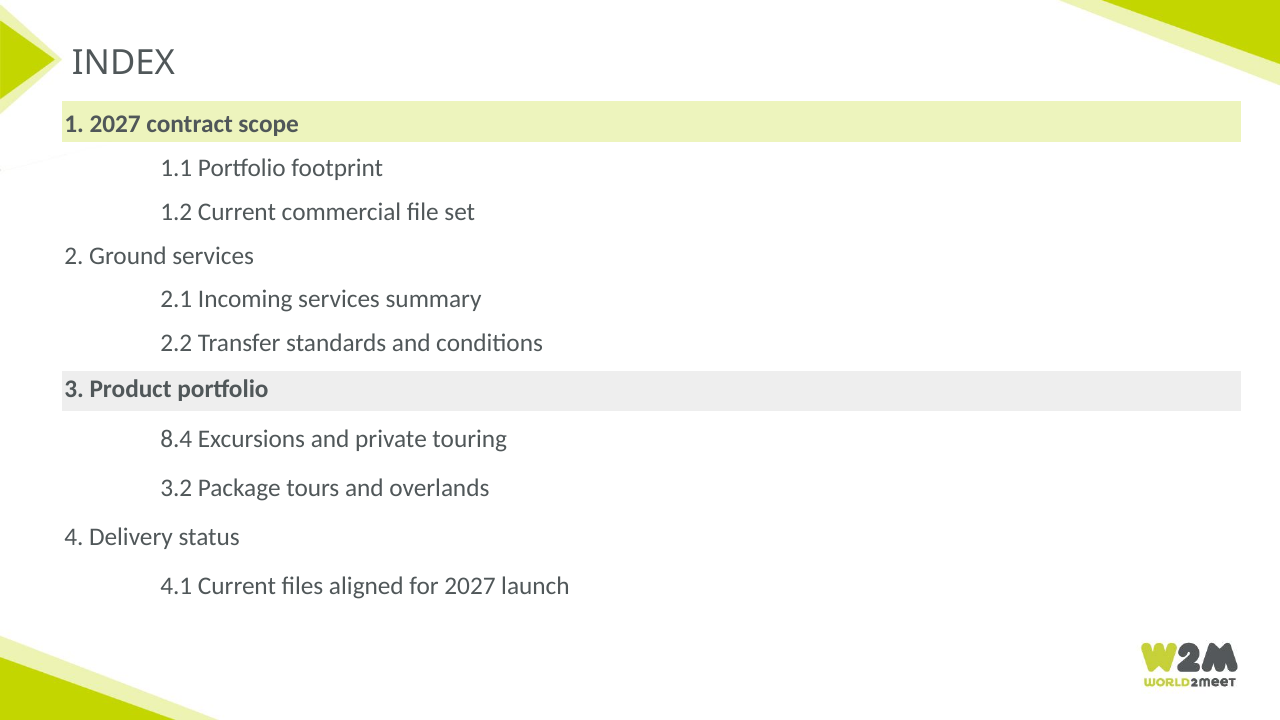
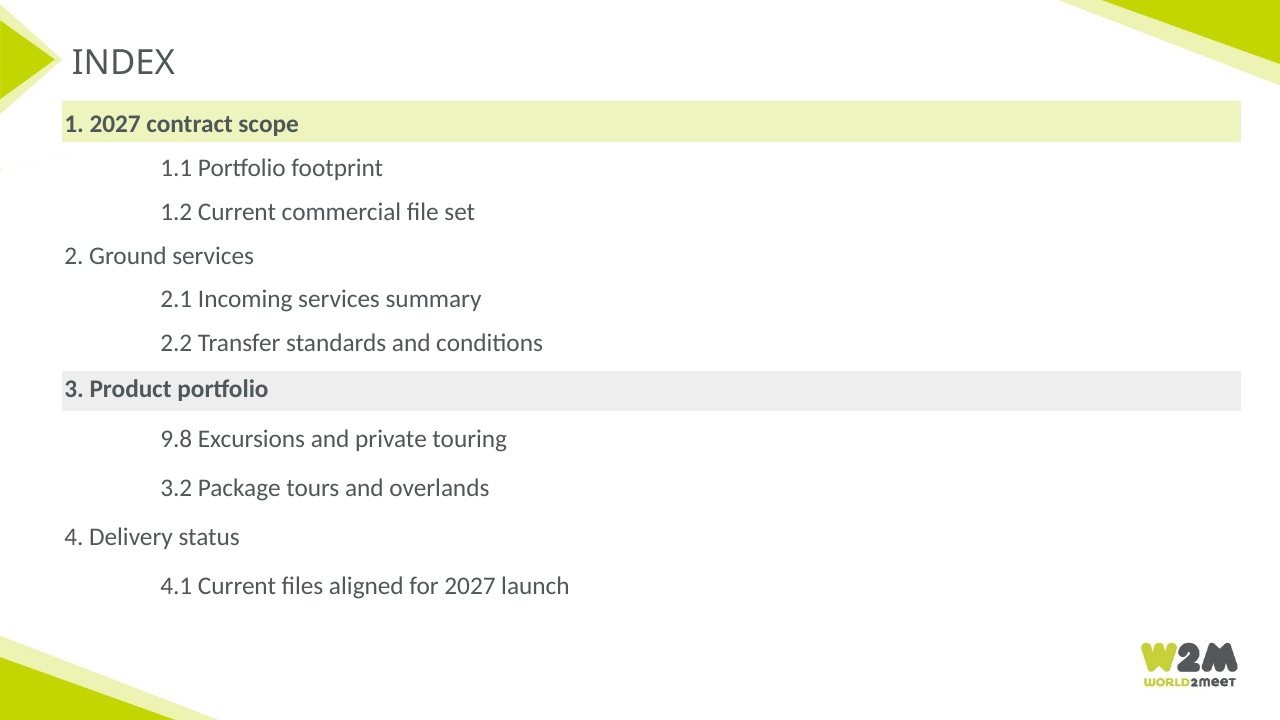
8.4: 8.4 -> 9.8
